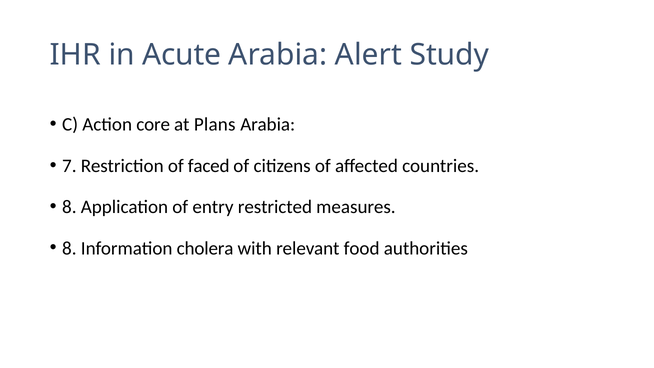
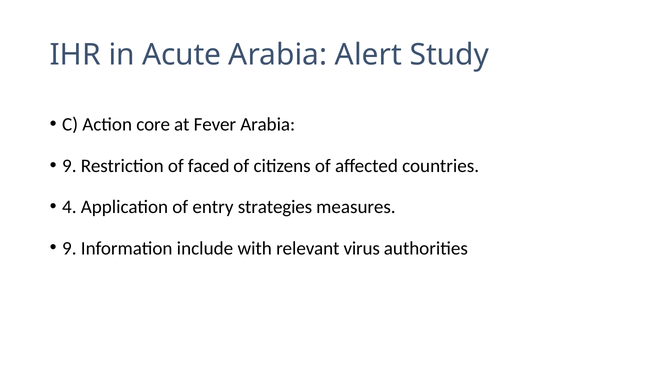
Plans: Plans -> Fever
7 at (69, 166): 7 -> 9
8 at (69, 207): 8 -> 4
restricted: restricted -> strategies
8 at (69, 248): 8 -> 9
cholera: cholera -> include
food: food -> virus
